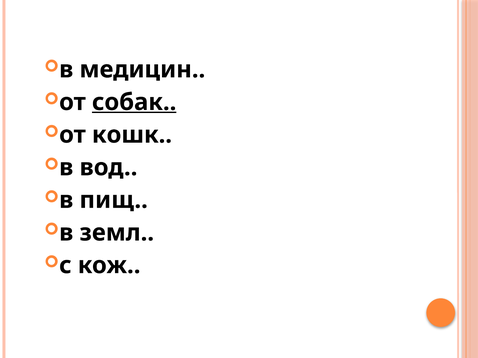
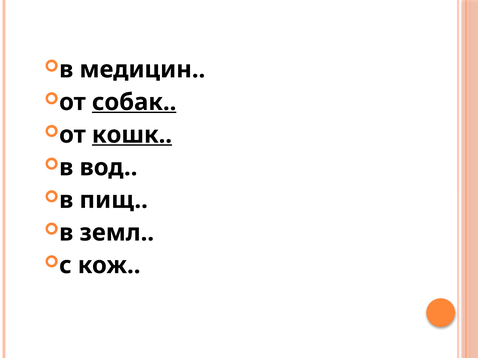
кошк underline: none -> present
